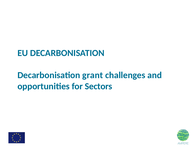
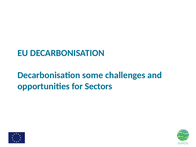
grant: grant -> some
